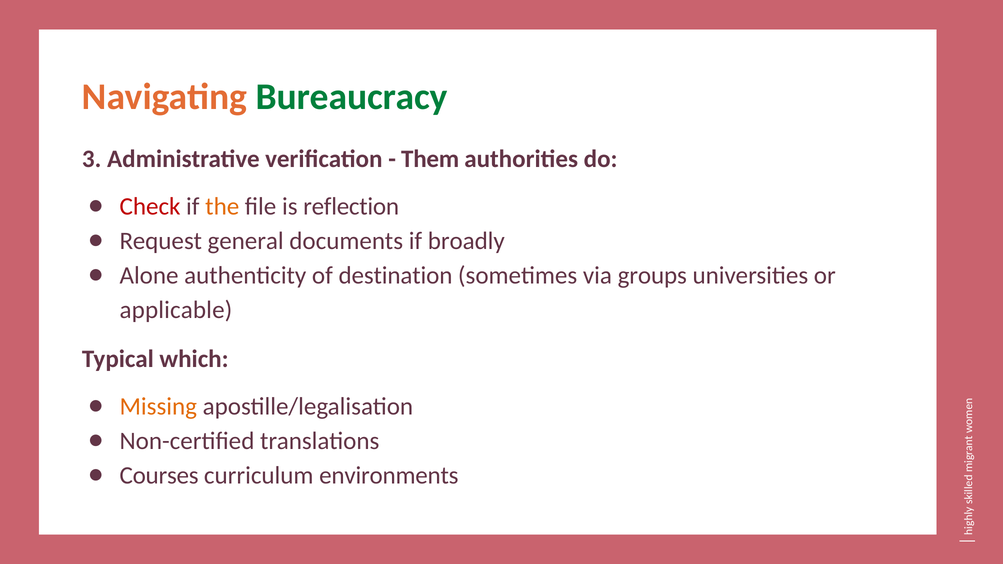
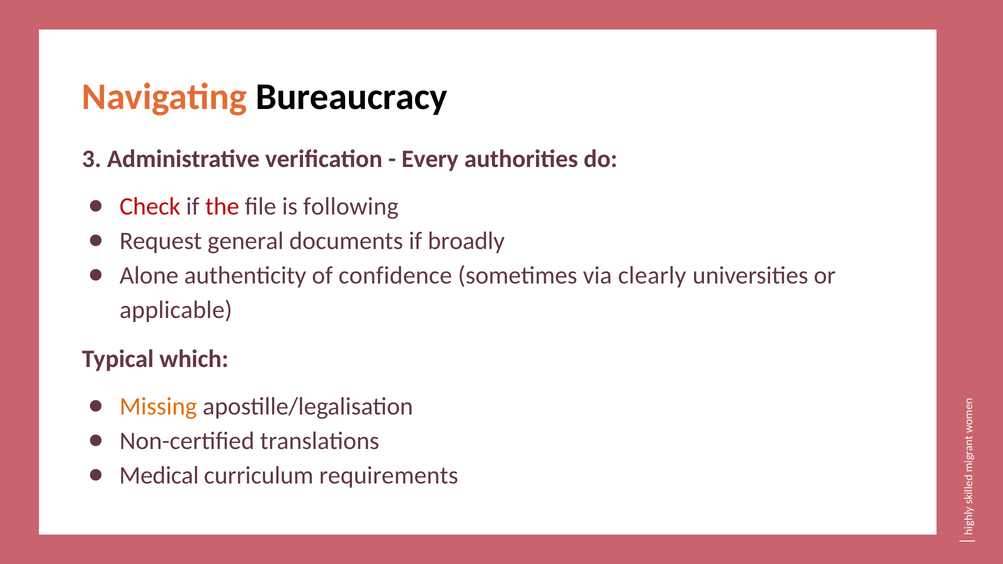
Bureaucracy colour: green -> black
Them: Them -> Every
the colour: orange -> red
reflection: reflection -> following
destination: destination -> confidence
groups: groups -> clearly
Courses: Courses -> Medical
environments: environments -> requirements
